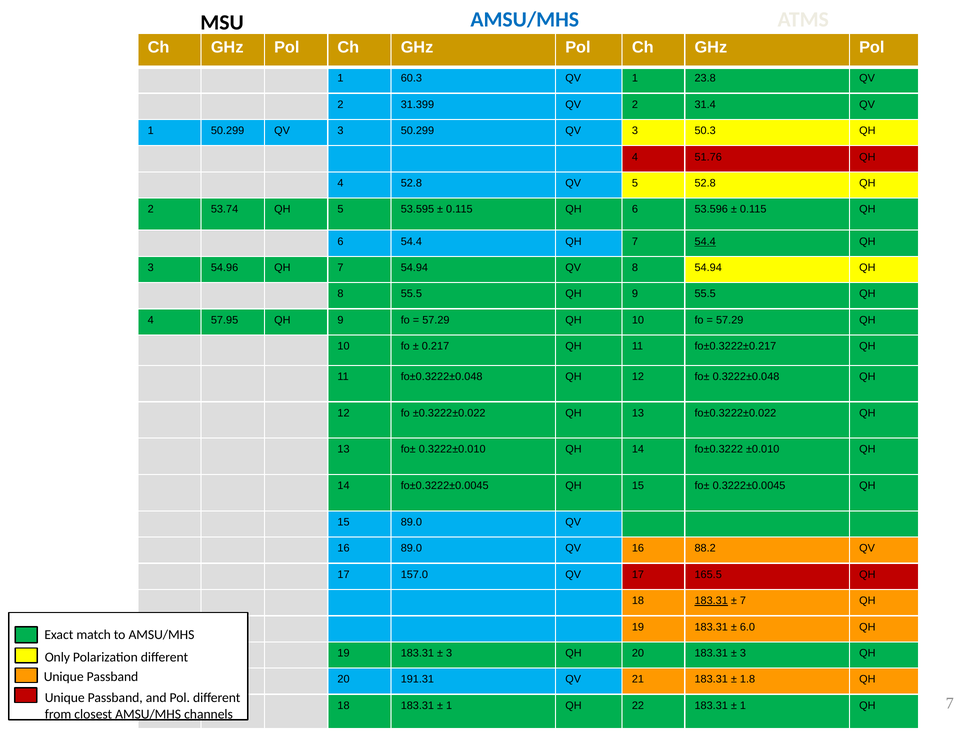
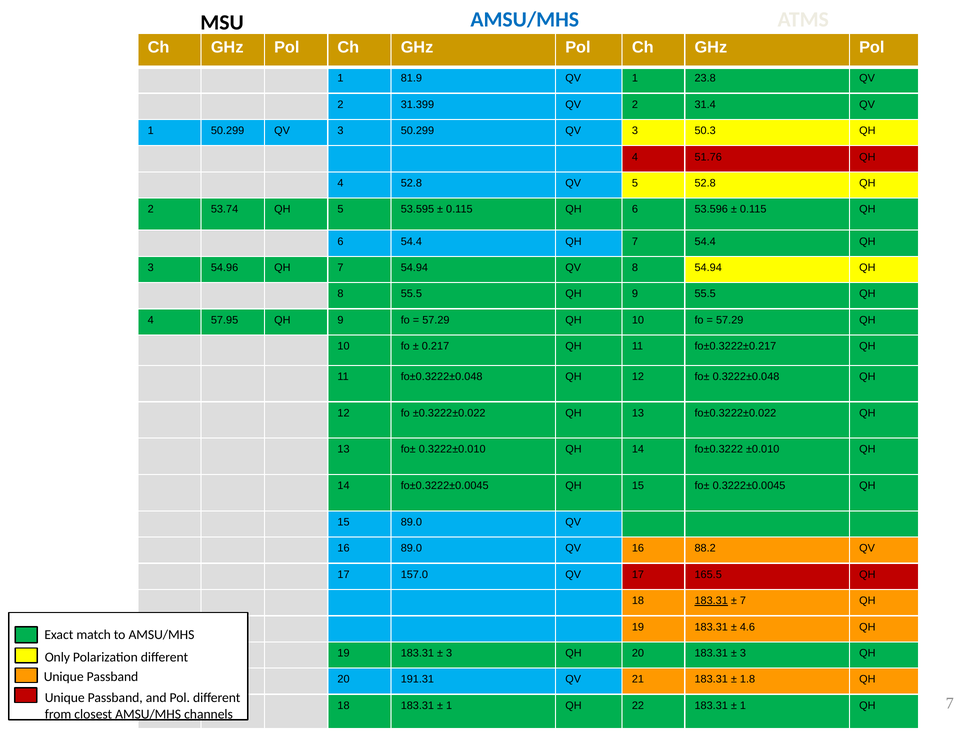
60.3: 60.3 -> 81.9
54.4 at (705, 241) underline: present -> none
6.0: 6.0 -> 4.6
